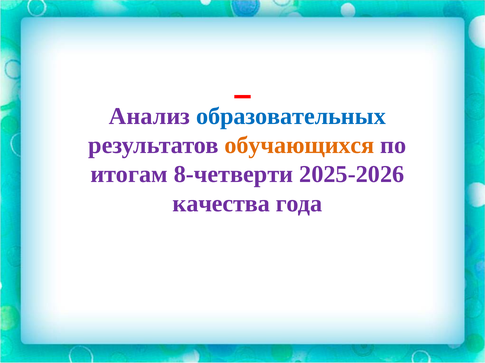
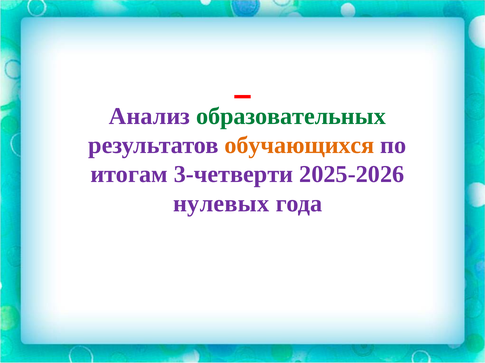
образовательных colour: blue -> green
8-четверти: 8-четверти -> 3-четверти
качества: качества -> нулевых
